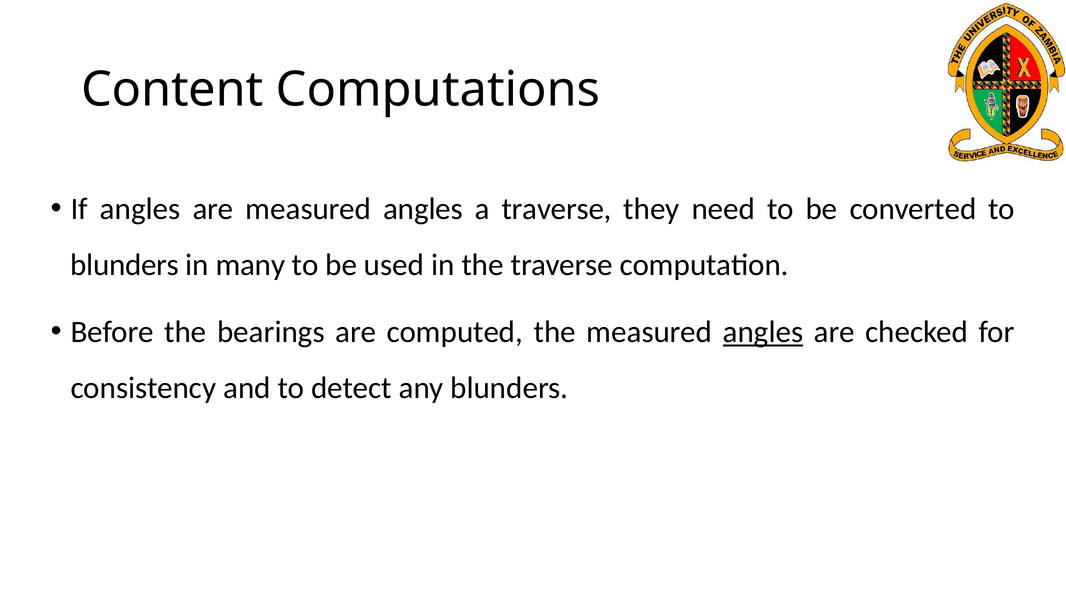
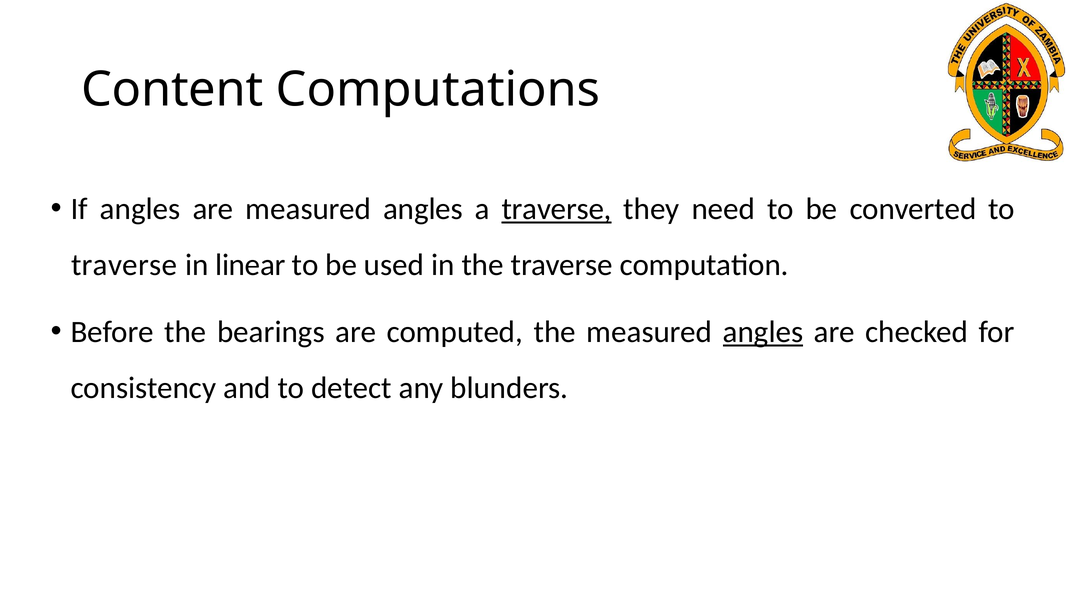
traverse at (557, 209) underline: none -> present
blunders at (125, 265): blunders -> traverse
many: many -> linear
